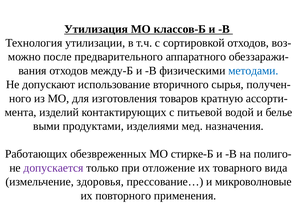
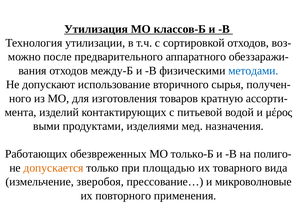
белье: белье -> μέρος
стирке-Б: стирке-Б -> только-Б
допускается colour: purple -> orange
отложение: отложение -> площадью
здоровья: здоровья -> зверобоя
